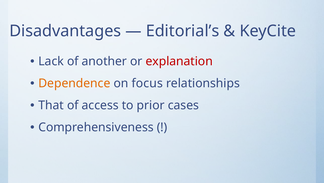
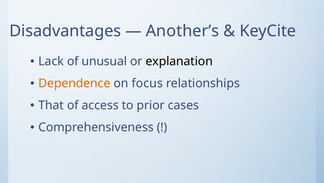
Editorial’s: Editorial’s -> Another’s
another: another -> unusual
explanation colour: red -> black
